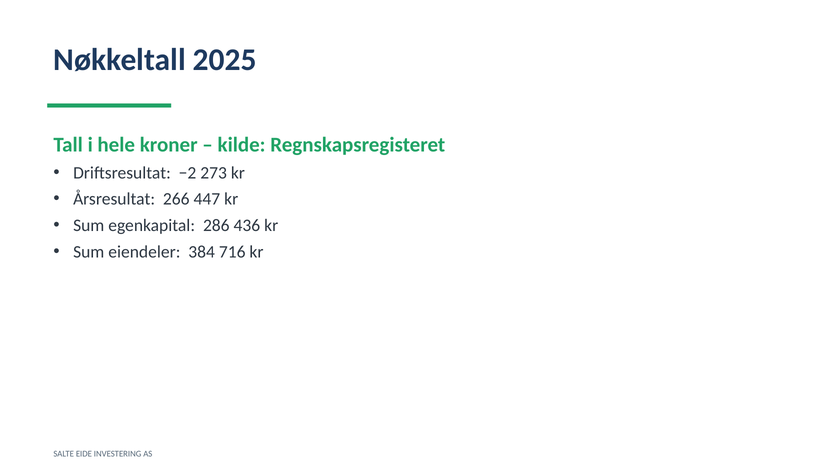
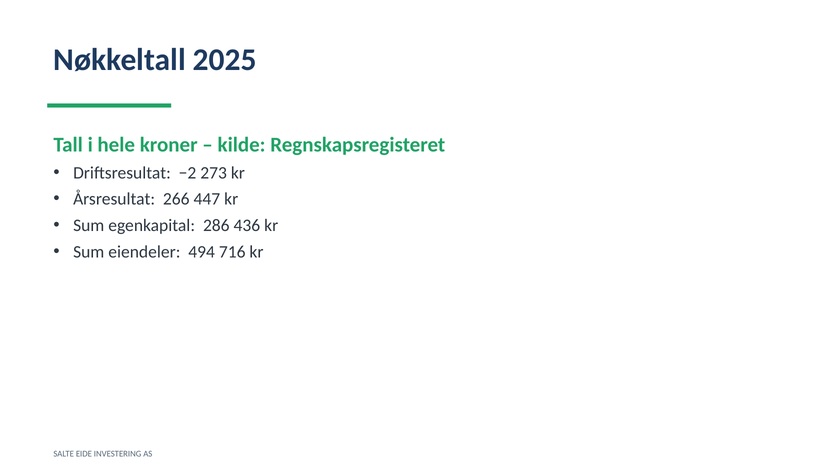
384: 384 -> 494
